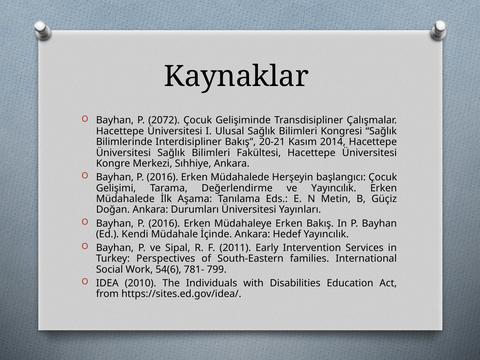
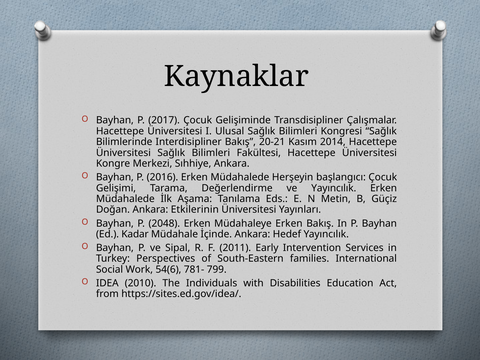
2072: 2072 -> 2017
Durumları: Durumları -> Etkilerinin
2016 at (164, 223): 2016 -> 2048
Kendi: Kendi -> Kadar
